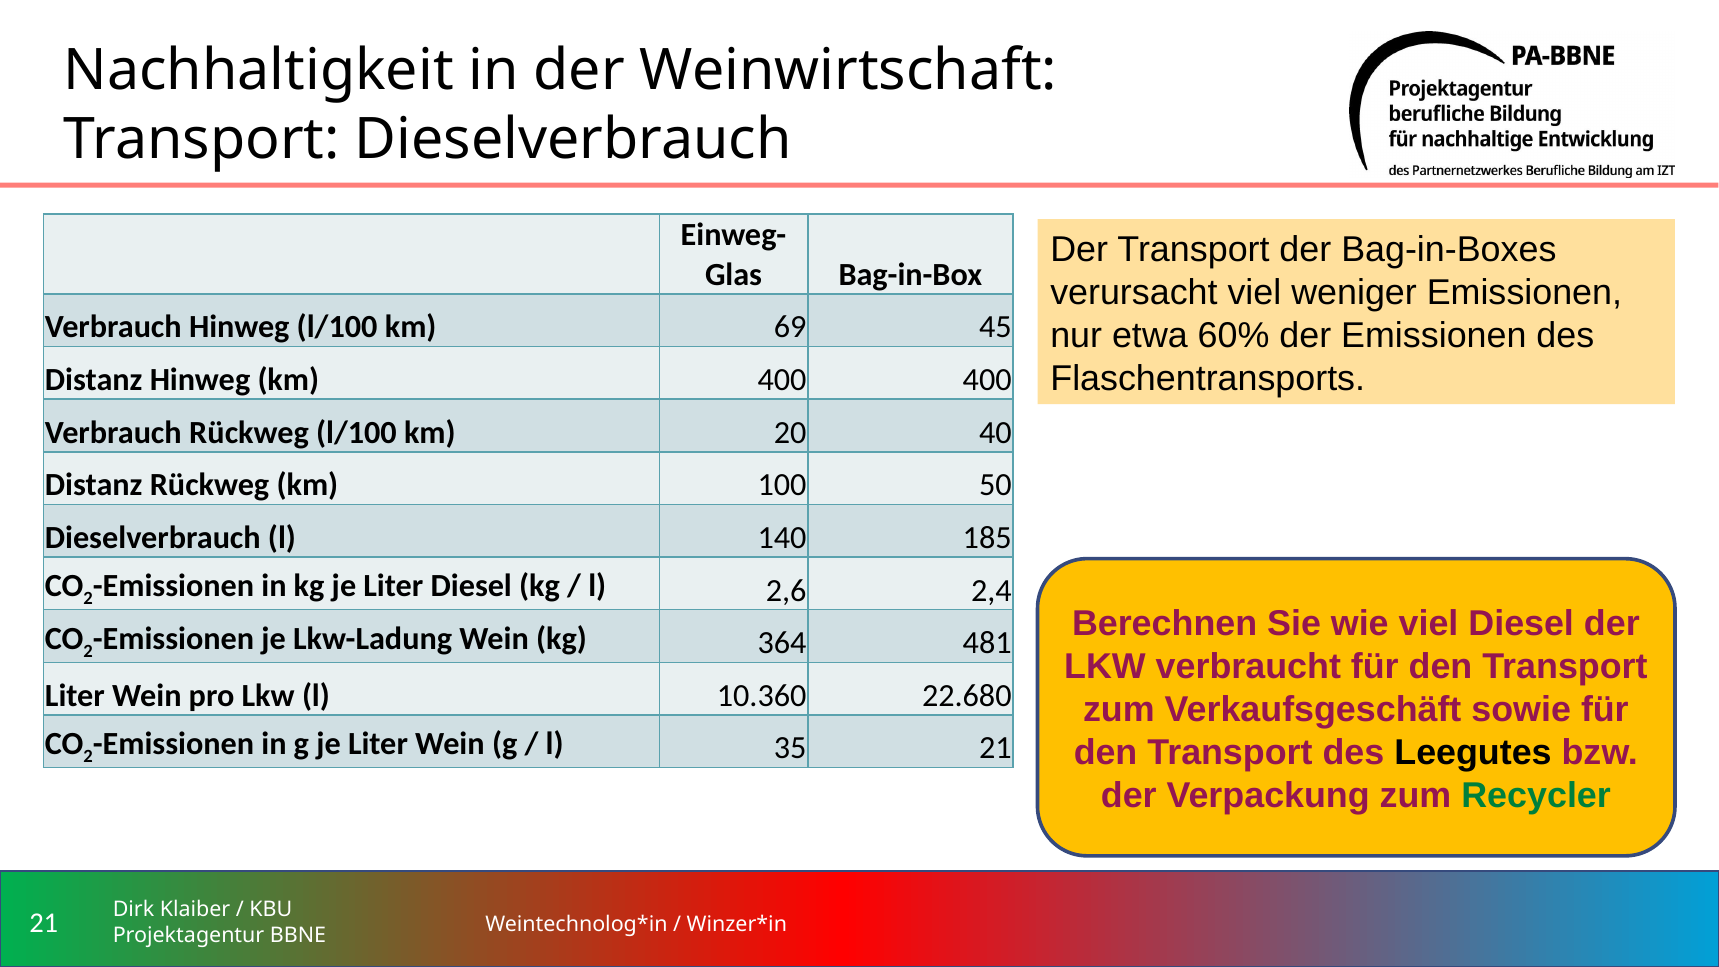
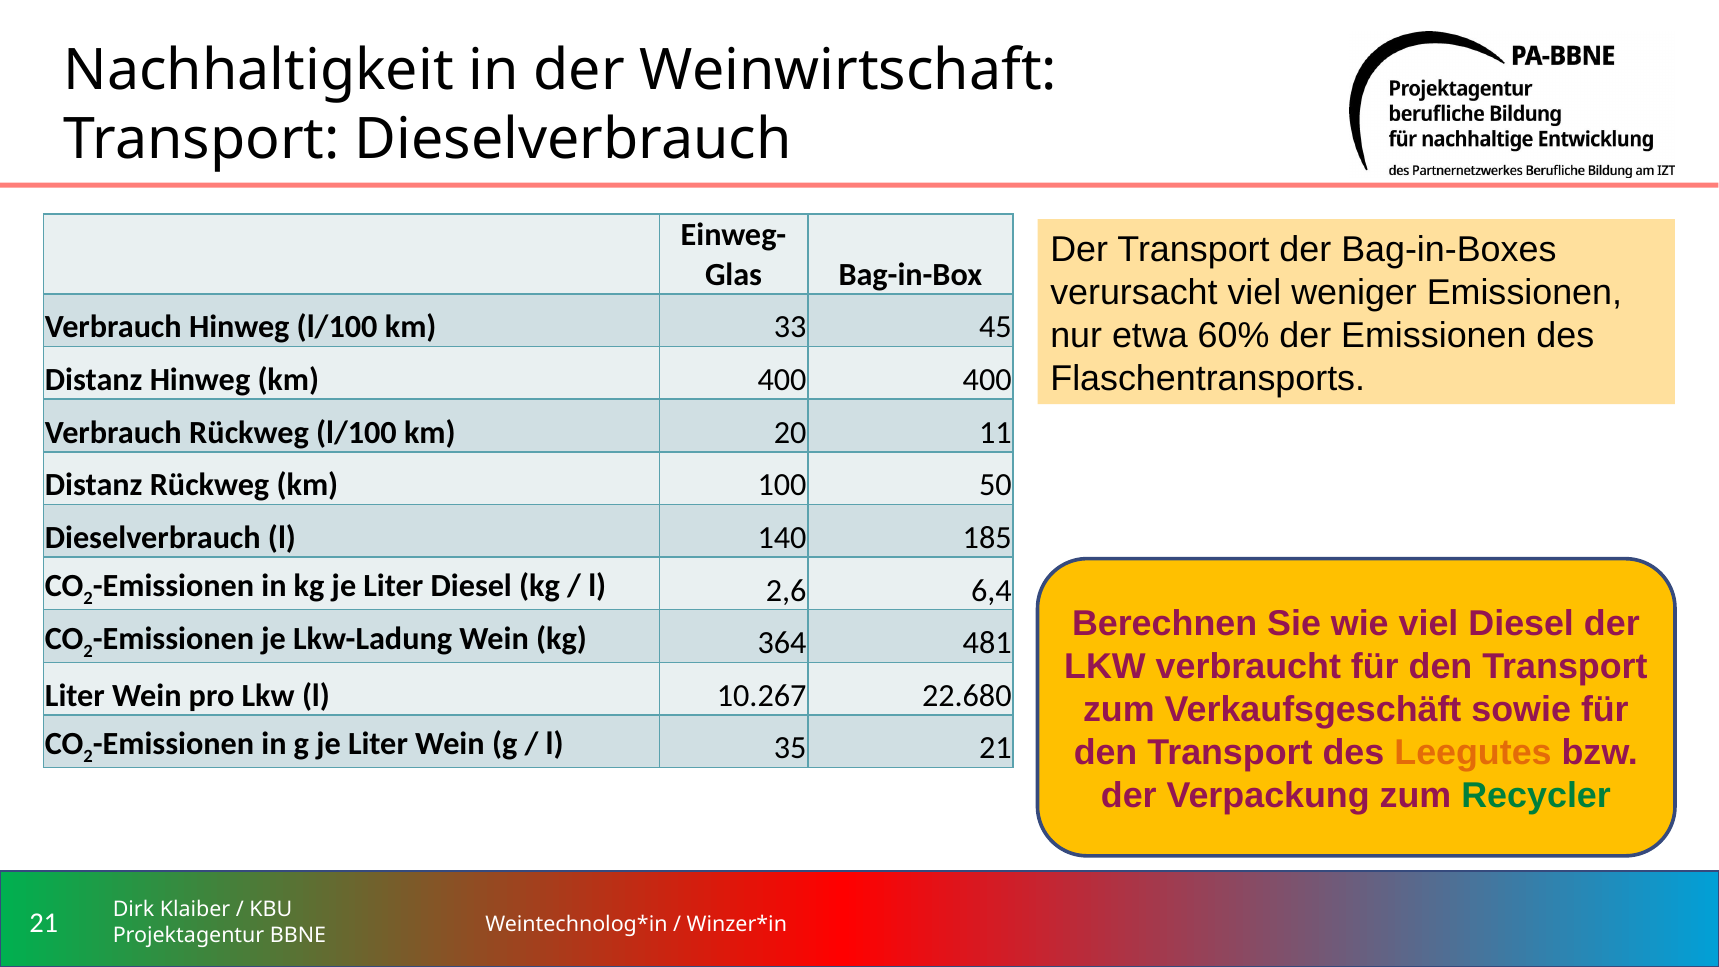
69: 69 -> 33
40: 40 -> 11
2,4: 2,4 -> 6,4
10.360: 10.360 -> 10.267
Leegutes colour: black -> orange
